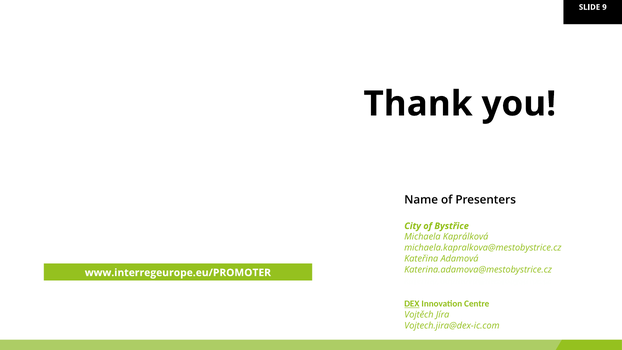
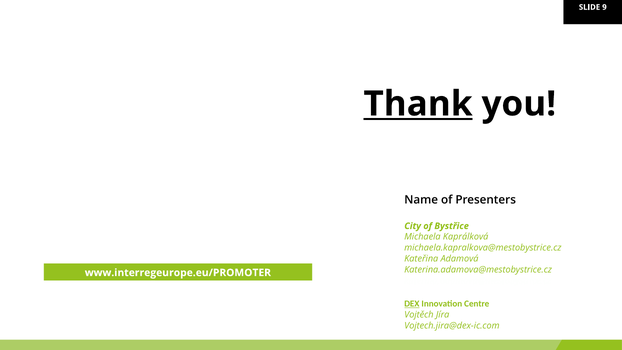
Thank underline: none -> present
